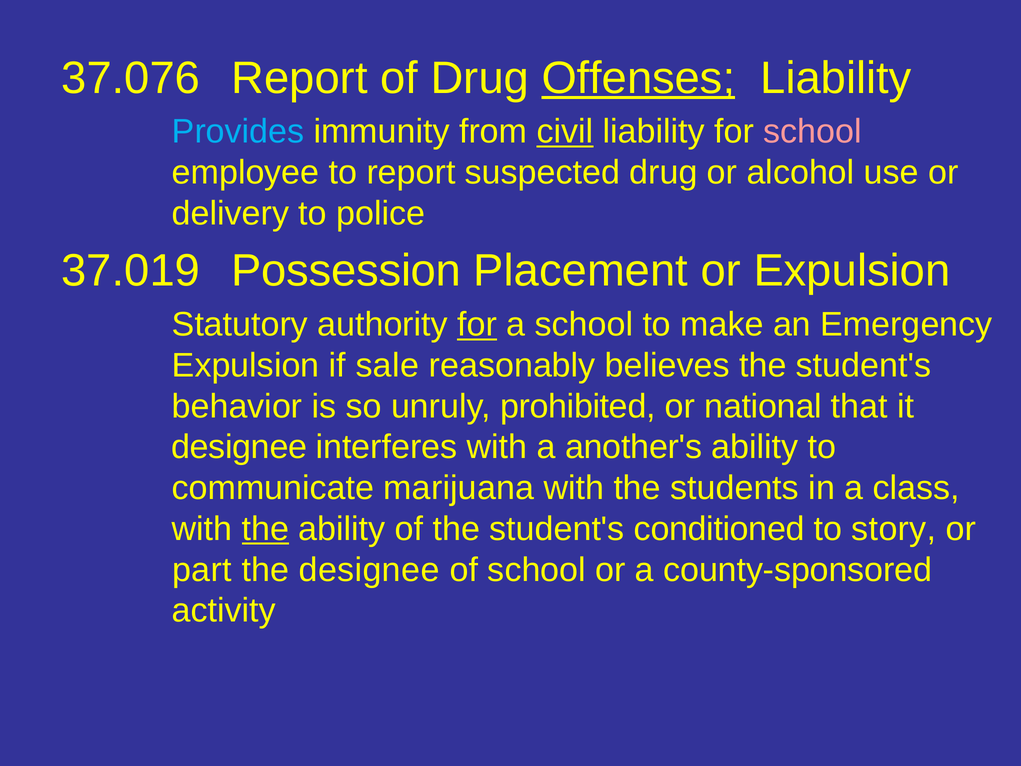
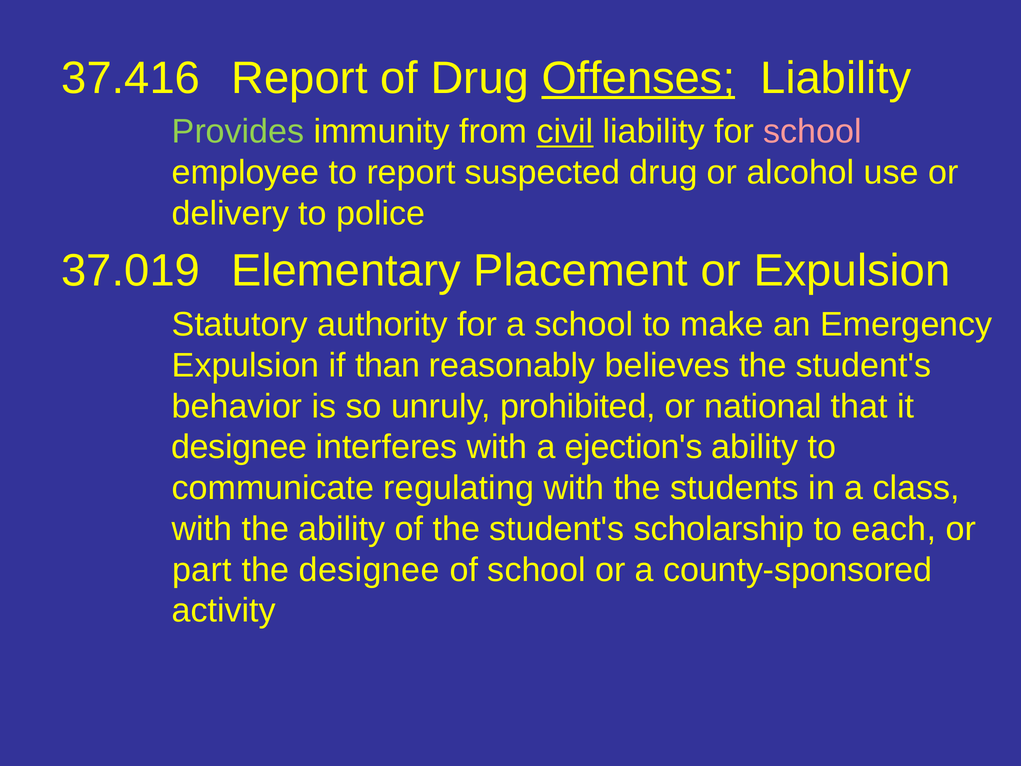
37.076: 37.076 -> 37.416
Provides colour: light blue -> light green
Possession: Possession -> Elementary
for at (477, 325) underline: present -> none
sale: sale -> than
another's: another's -> ejection's
marijuana: marijuana -> regulating
the at (265, 529) underline: present -> none
conditioned: conditioned -> scholarship
story: story -> each
